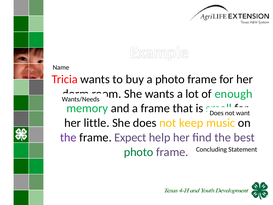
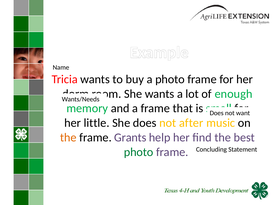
keep: keep -> after
the at (68, 137) colour: purple -> orange
Expect: Expect -> Grants
